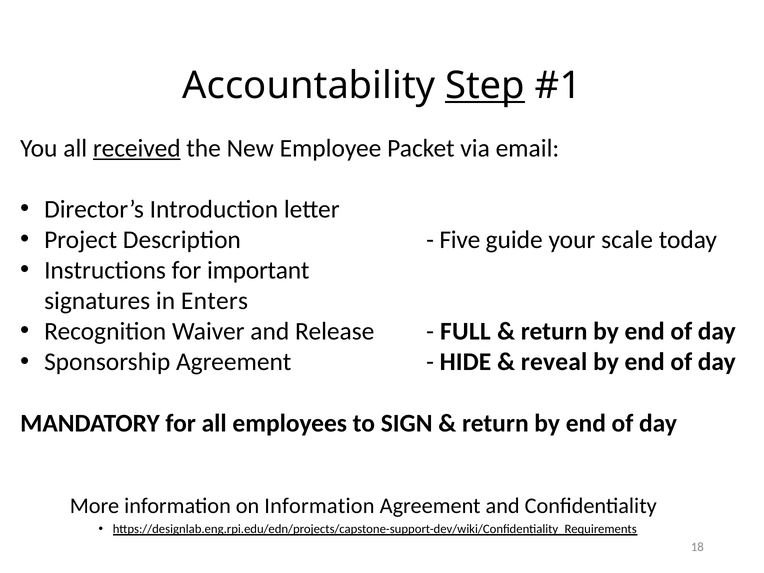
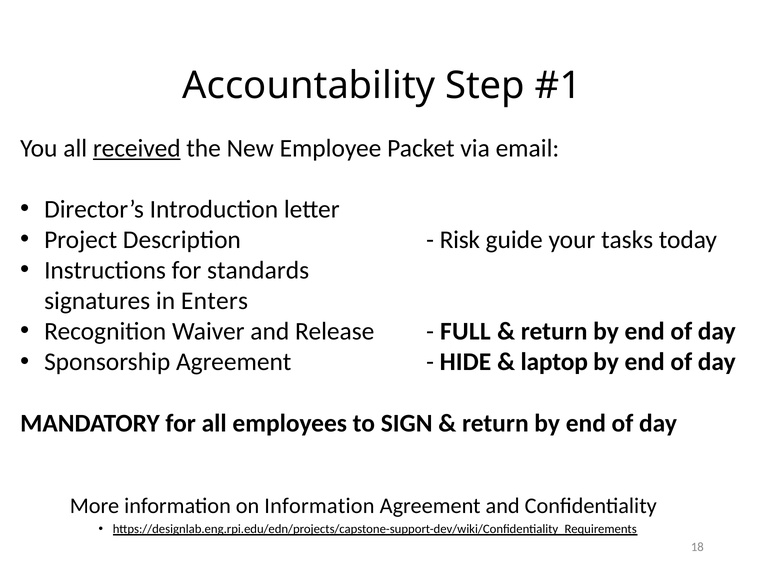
Step underline: present -> none
Five: Five -> Risk
scale: scale -> tasks
important: important -> standards
reveal: reveal -> laptop
